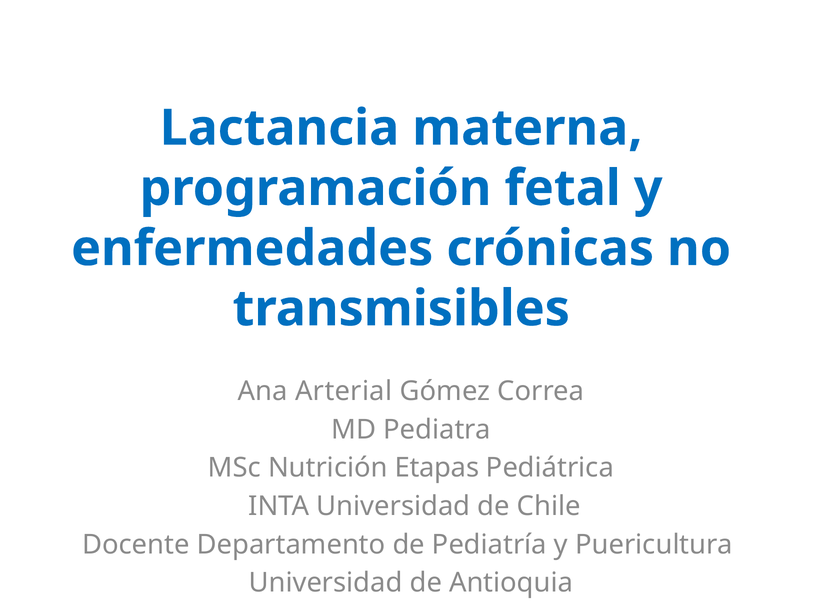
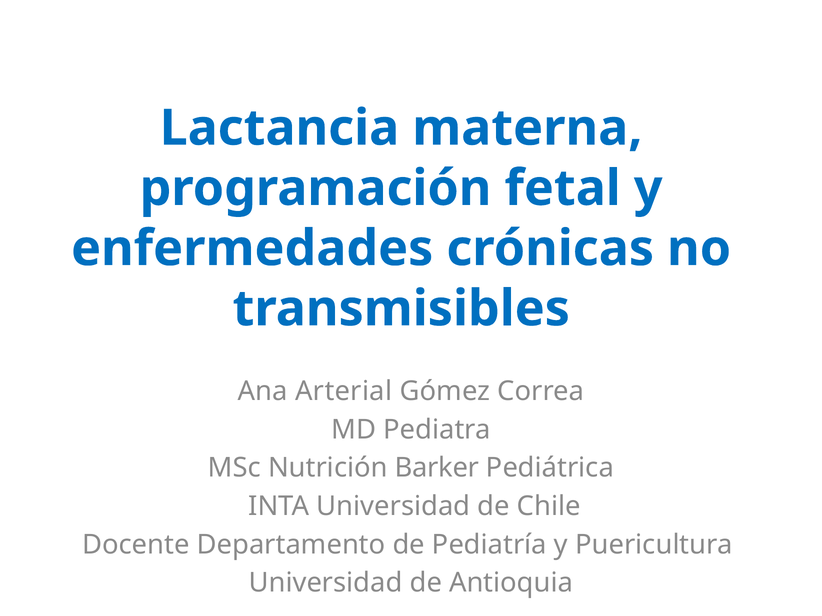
Etapas: Etapas -> Barker
